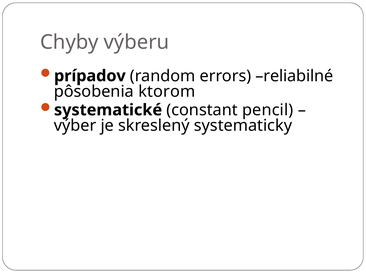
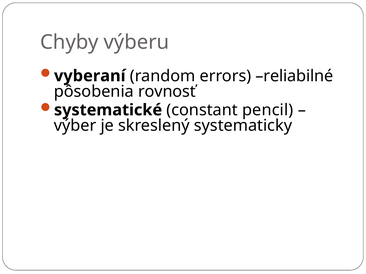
prípadov: prípadov -> vyberaní
ktorom: ktorom -> rovnosť
